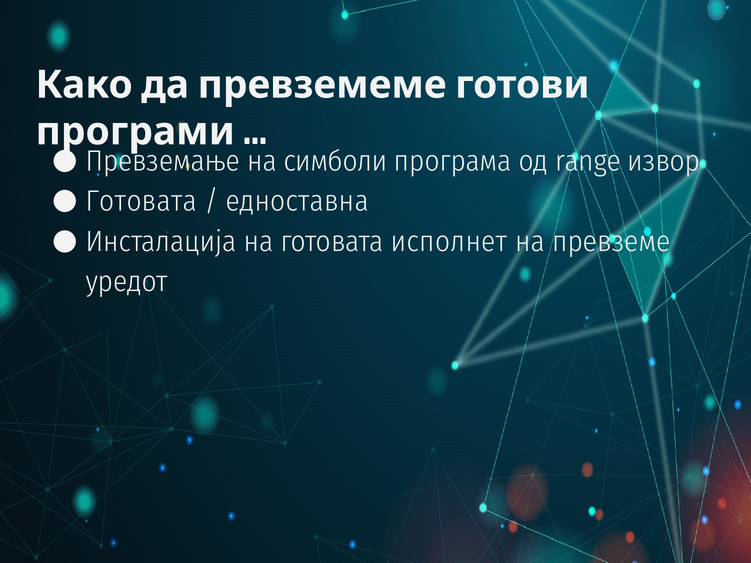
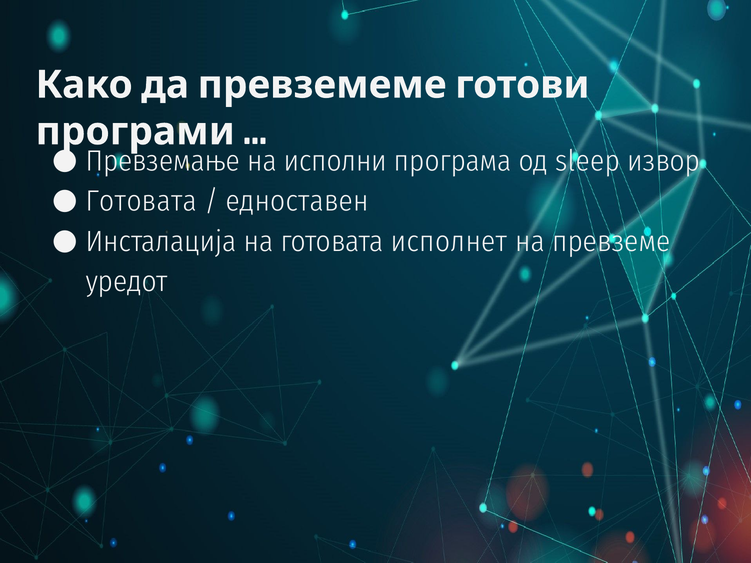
симболи: симболи -> исполни
range: range -> sleep
едноставна: едноставна -> едноставен
